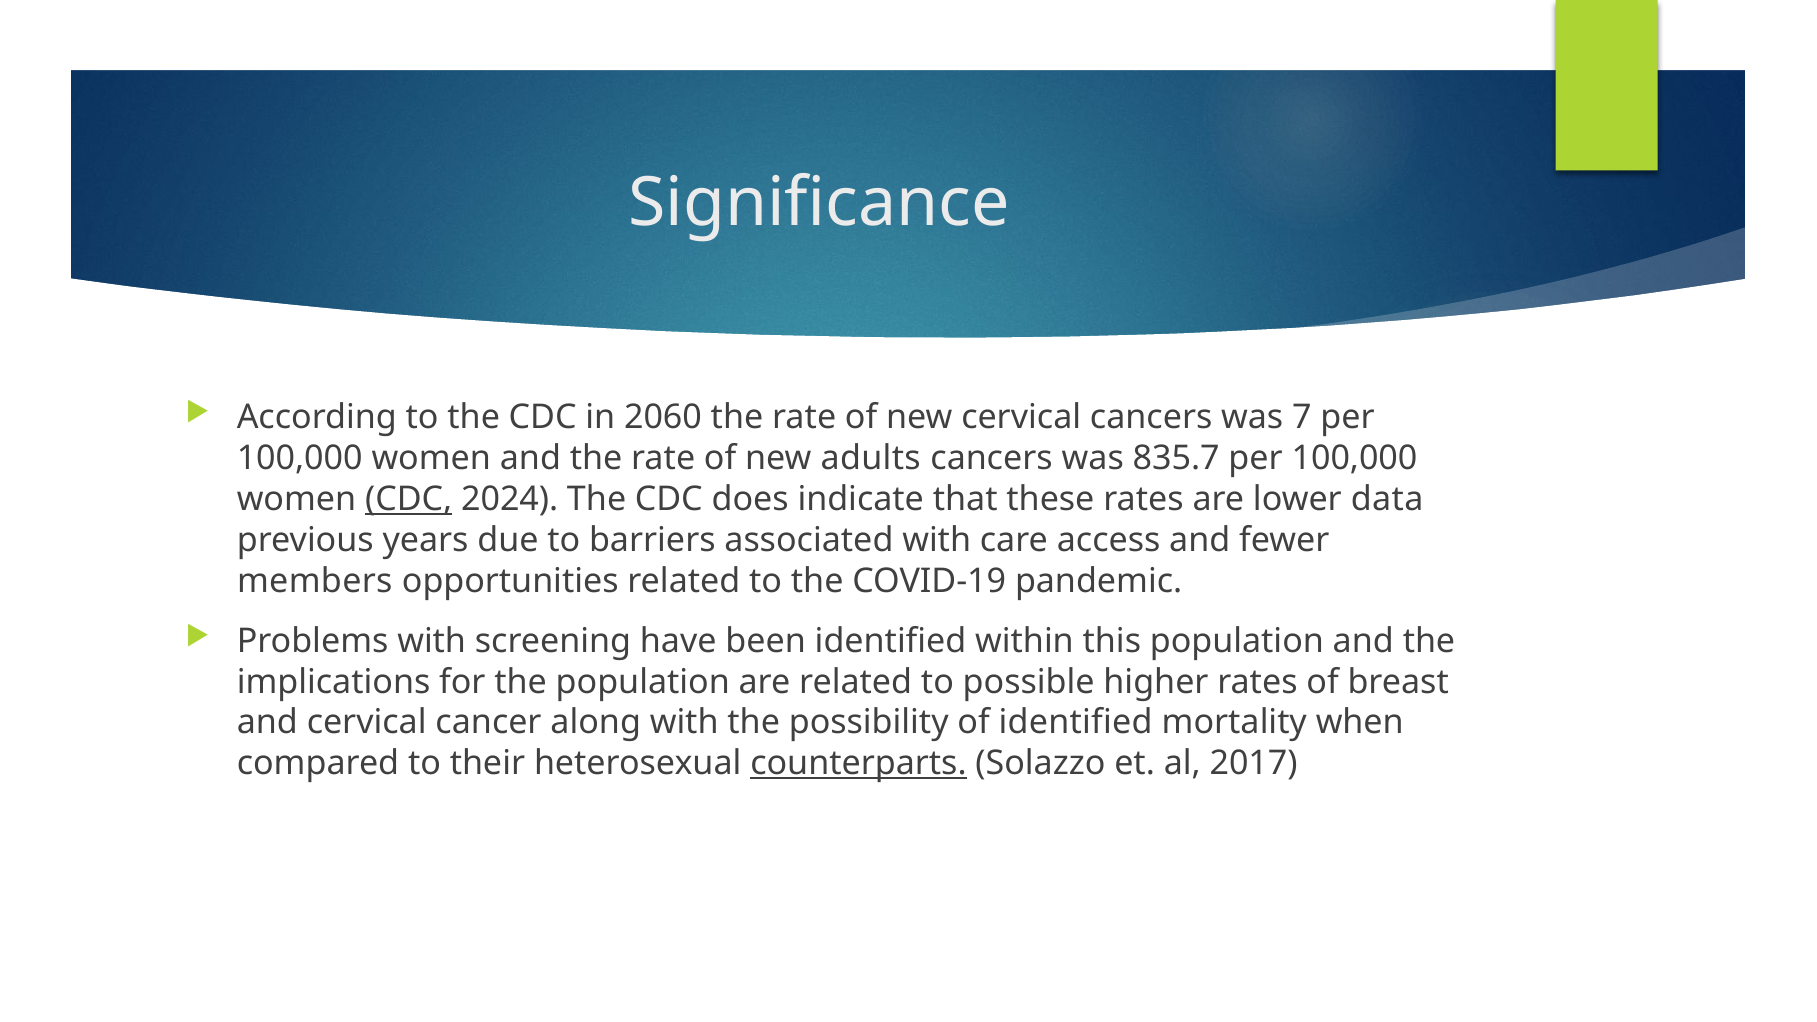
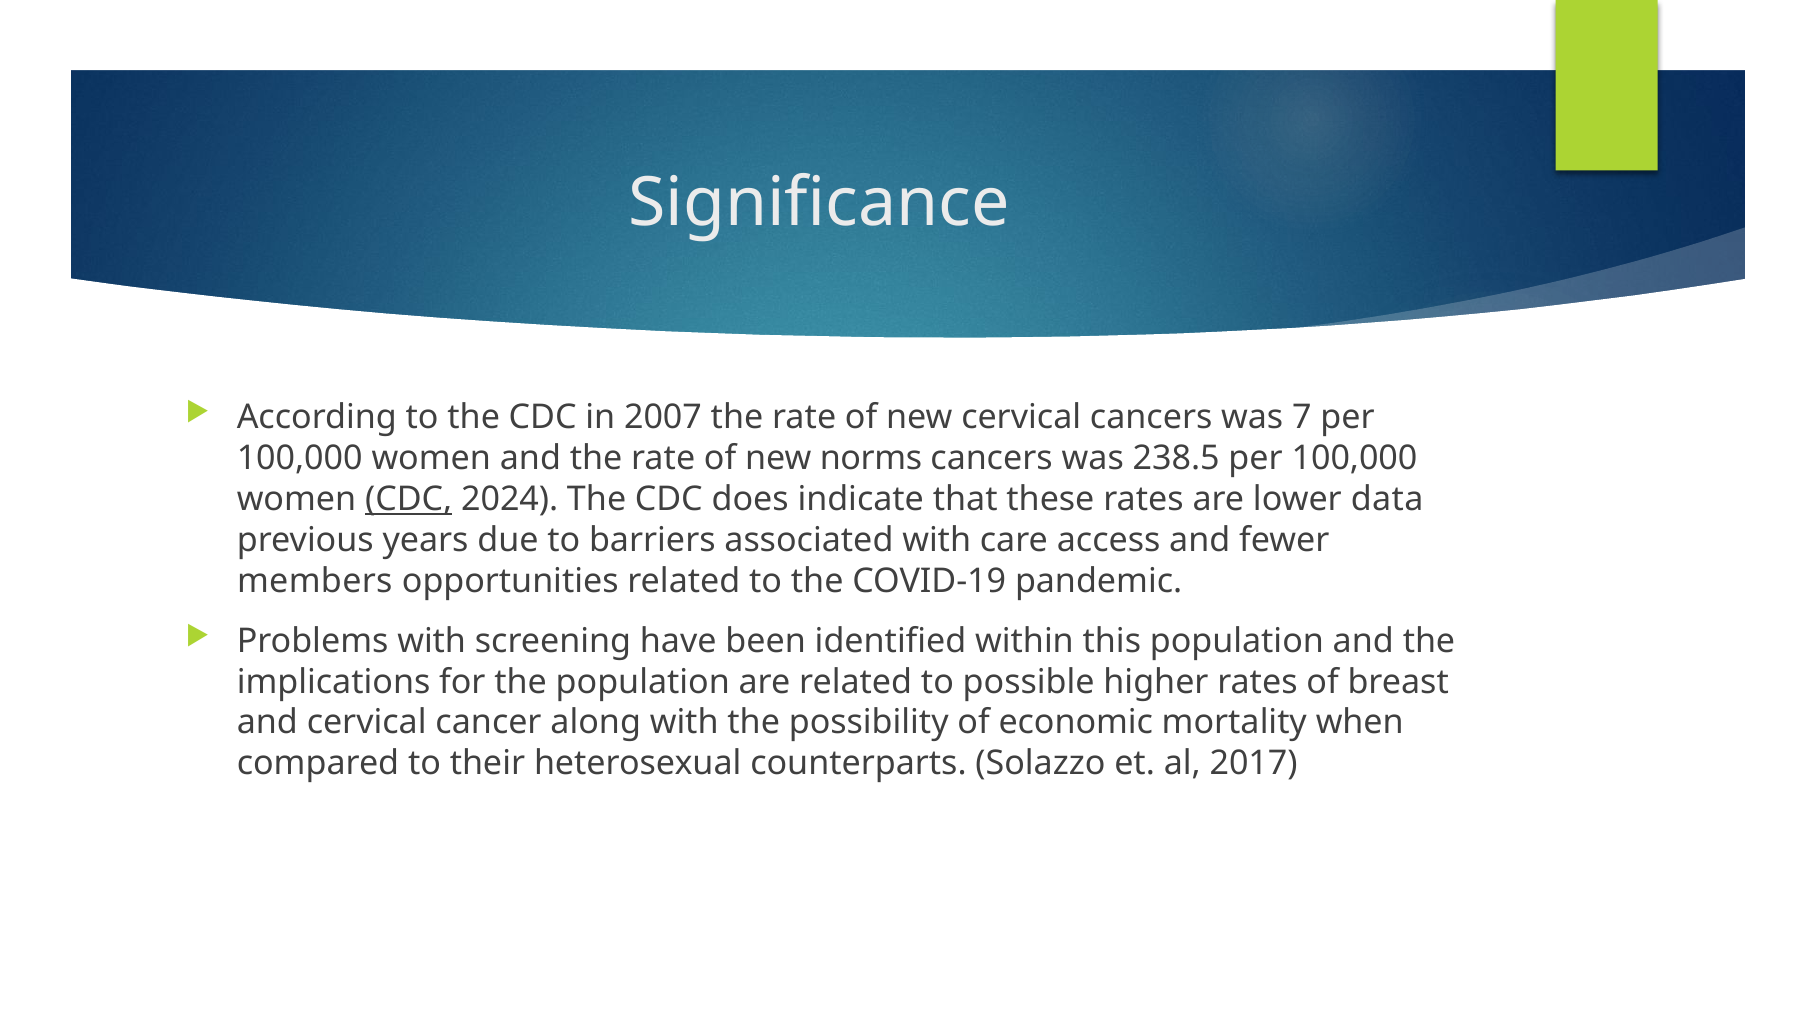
2060: 2060 -> 2007
adults: adults -> norms
835.7: 835.7 -> 238.5
of identified: identified -> economic
counterparts underline: present -> none
